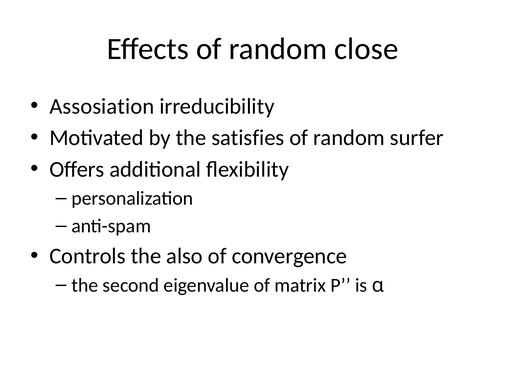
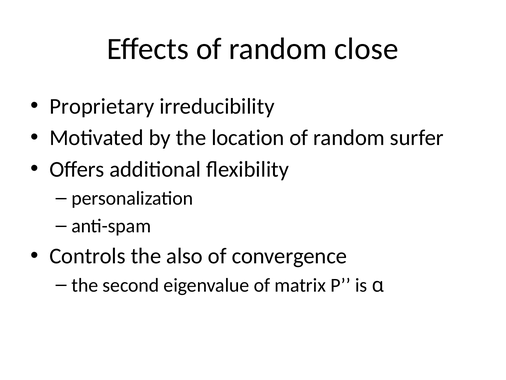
Assosiation: Assosiation -> Proprietary
satisfies: satisfies -> location
